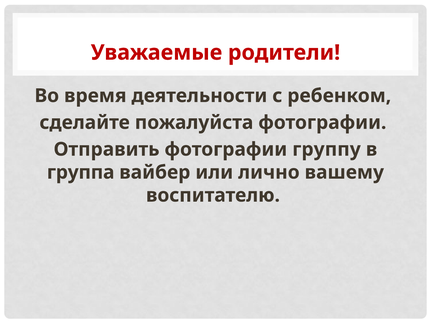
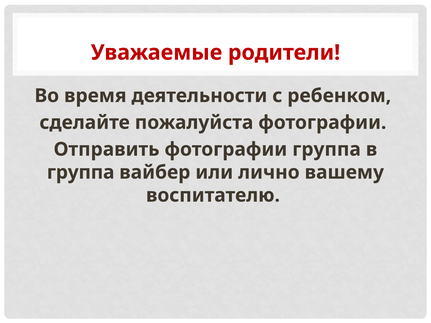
фотографии группу: группу -> группа
